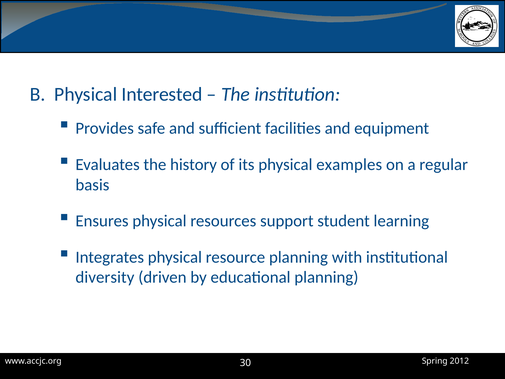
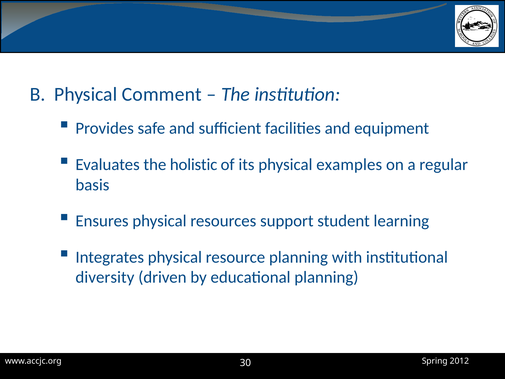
Interested: Interested -> Comment
history: history -> holistic
